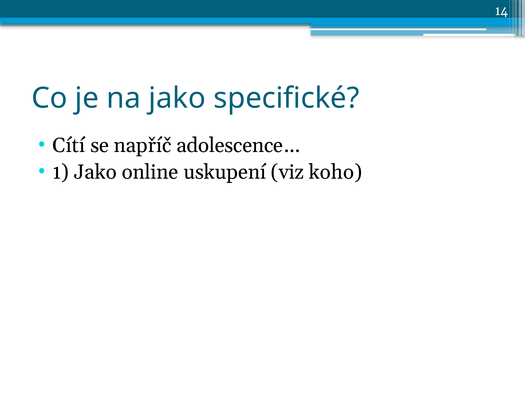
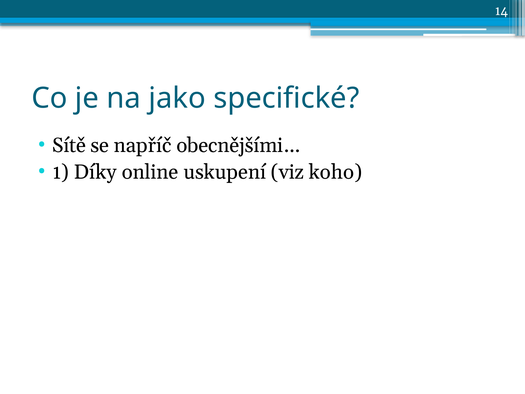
Cítí: Cítí -> Sítě
adolescence…: adolescence… -> obecnějšími…
1 Jako: Jako -> Díky
